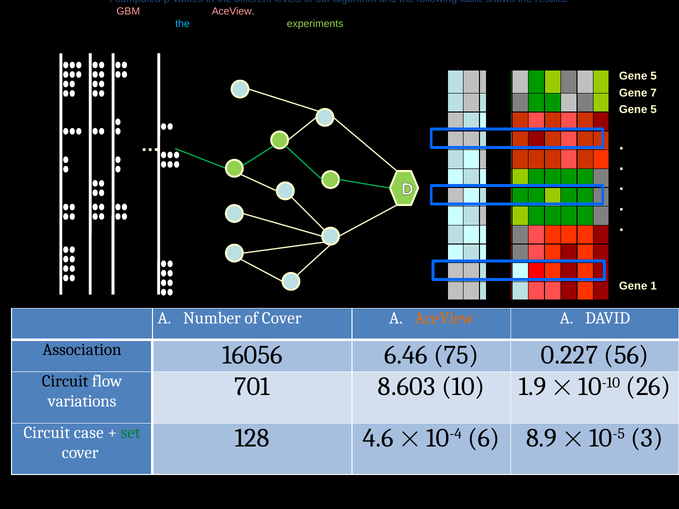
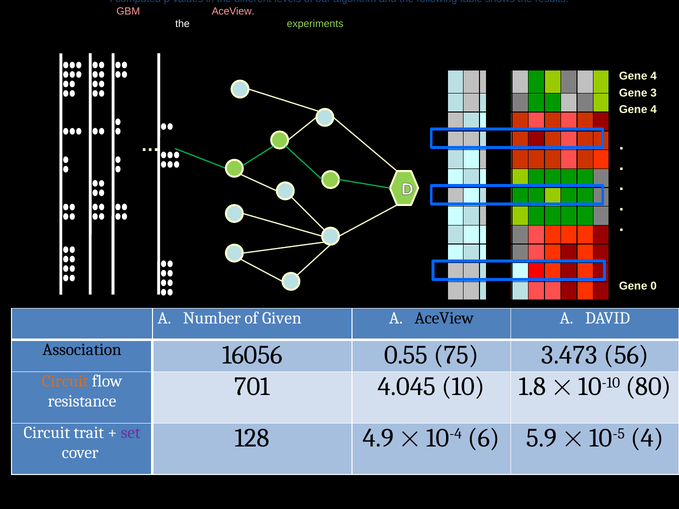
the at (182, 24) colour: light blue -> white
5 at (654, 76): 5 -> 4
7: 7 -> 3
5 at (654, 110): 5 -> 4
1: 1 -> 0
of Cover: Cover -> Given
AceView at (444, 318) colour: orange -> black
6.46: 6.46 -> 0.55
0.227: 0.227 -> 3.473
Circuit at (65, 382) colour: black -> orange
8.603: 8.603 -> 4.045
1.9: 1.9 -> 1.8
26: 26 -> 80
variations: variations -> resistance
case: case -> trait
set colour: green -> purple
4.6: 4.6 -> 4.9
8.9: 8.9 -> 5.9
10-5 3: 3 -> 4
